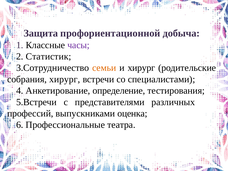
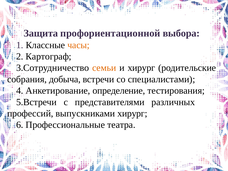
добыча: добыча -> выбора
часы colour: purple -> orange
Статистик: Статистик -> Картограф
собрания хирург: хирург -> добыча
выпускниками оценка: оценка -> хирург
